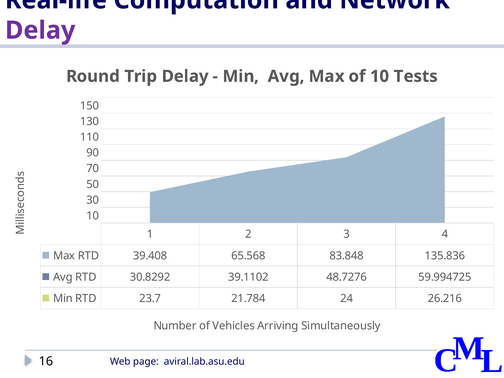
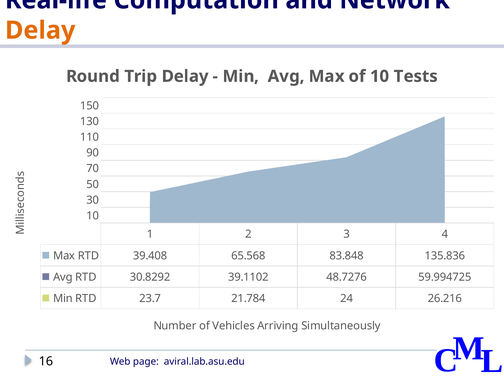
Delay at (40, 30) colour: purple -> orange
